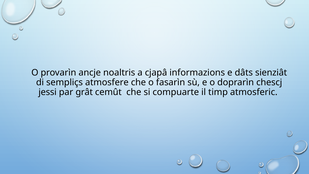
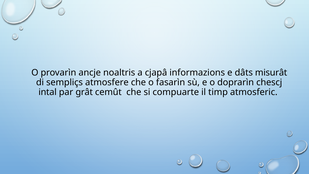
sienziât: sienziât -> misurât
jessi: jessi -> intal
